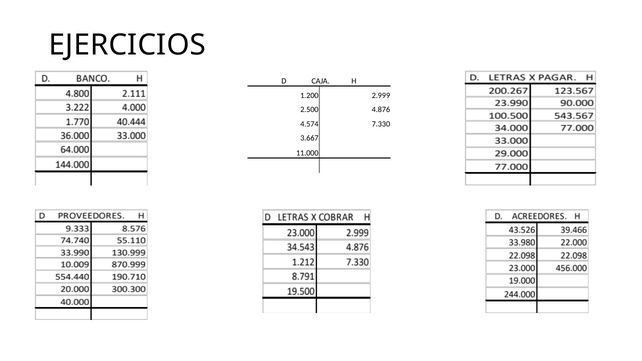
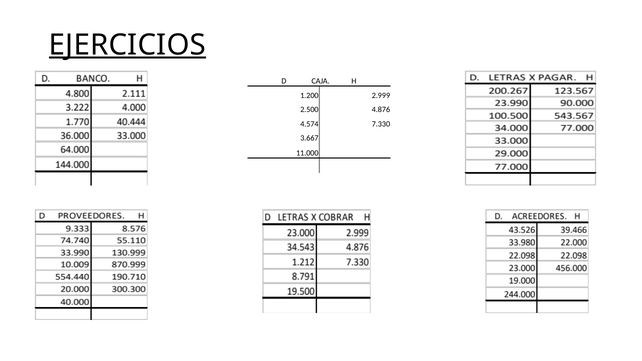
EJERCICIOS underline: none -> present
